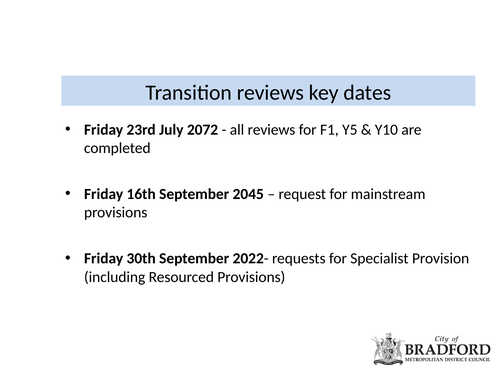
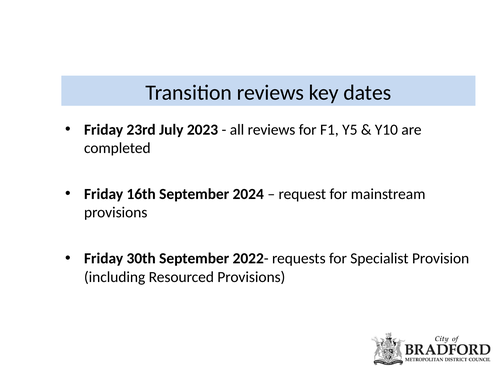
2072: 2072 -> 2023
2045: 2045 -> 2024
